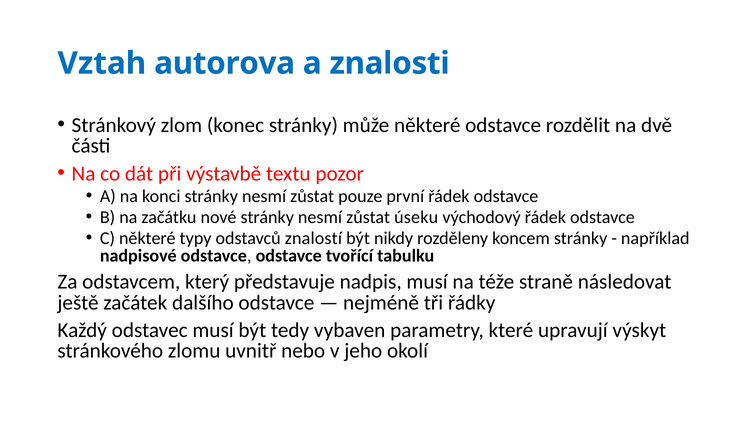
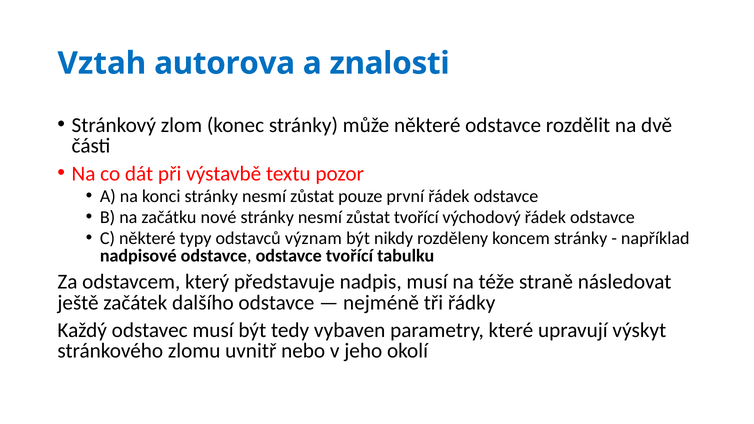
zůstat úseku: úseku -> tvořící
znalostí: znalostí -> význam
